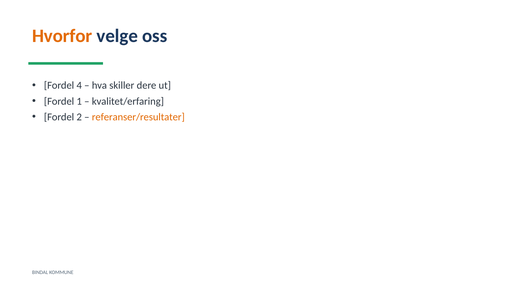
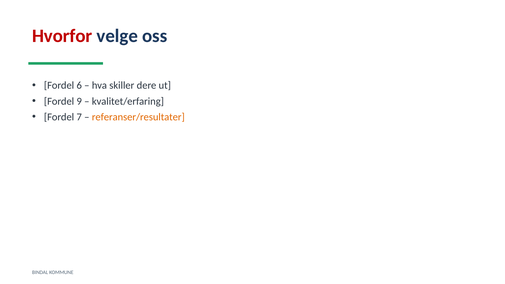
Hvorfor colour: orange -> red
4: 4 -> 6
1: 1 -> 9
2: 2 -> 7
